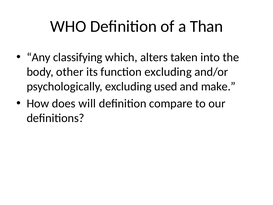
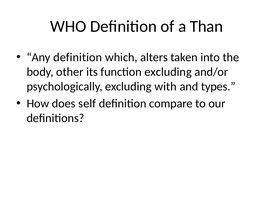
Any classifying: classifying -> definition
used: used -> with
make: make -> types
will: will -> self
